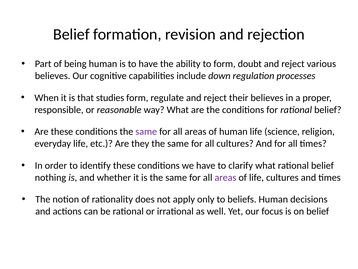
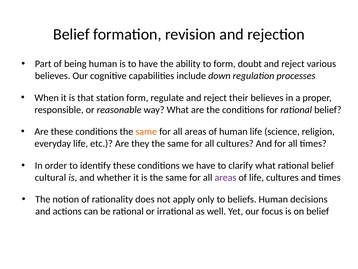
studies: studies -> station
same at (146, 131) colour: purple -> orange
nothing: nothing -> cultural
